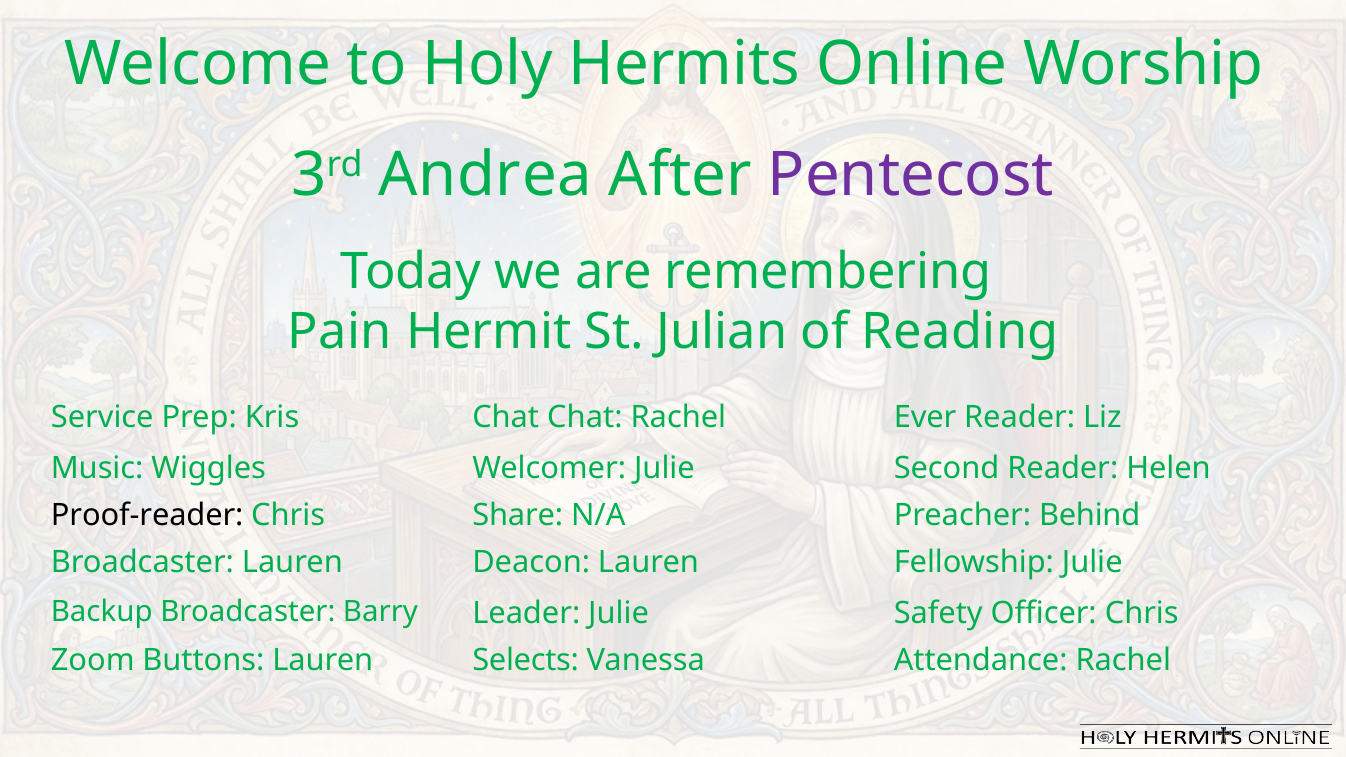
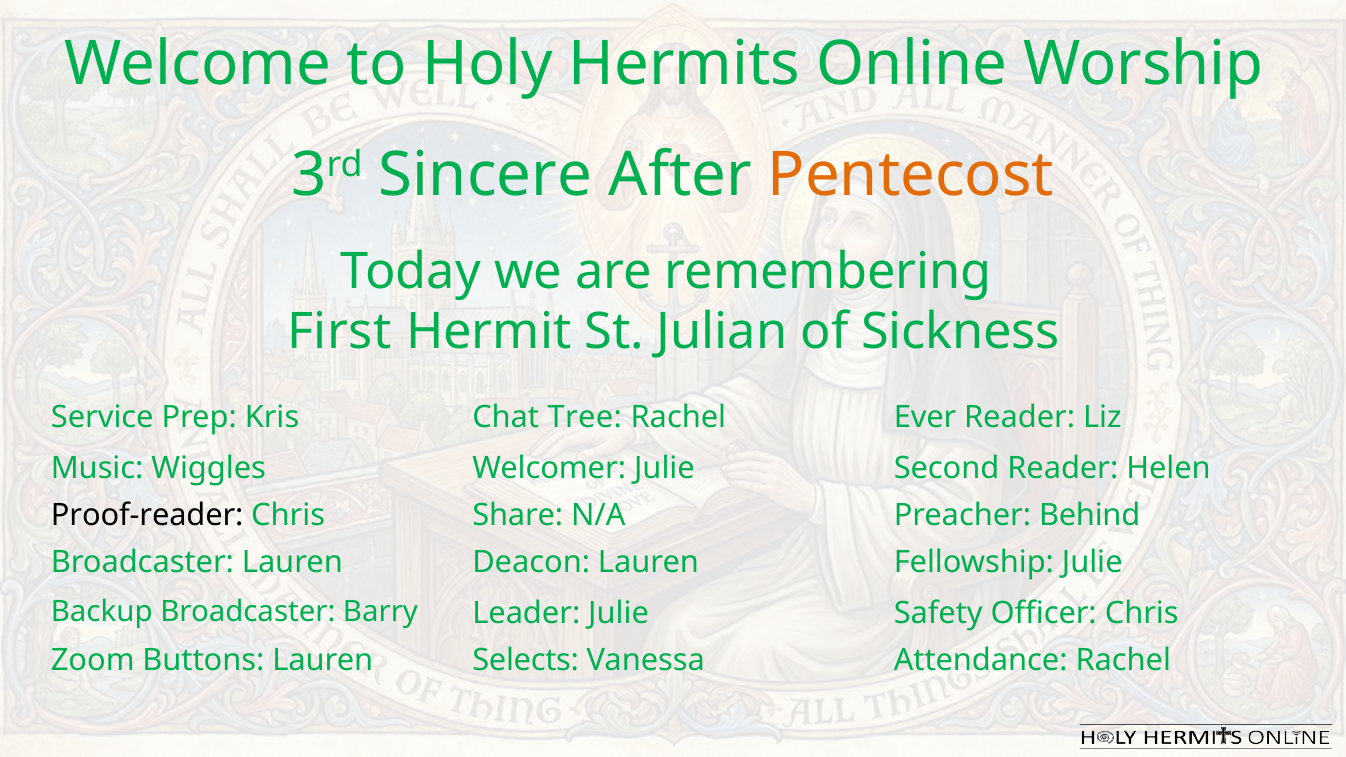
Andrea: Andrea -> Sincere
Pentecost colour: purple -> orange
Pain: Pain -> First
Reading: Reading -> Sickness
Chat Chat: Chat -> Tree
